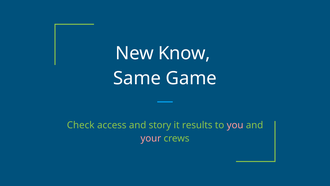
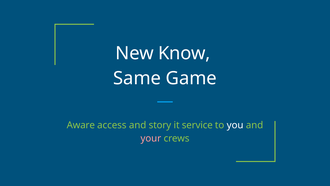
Check: Check -> Aware
results: results -> service
you colour: pink -> white
